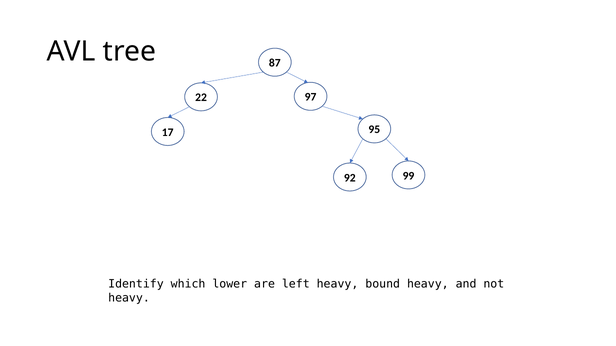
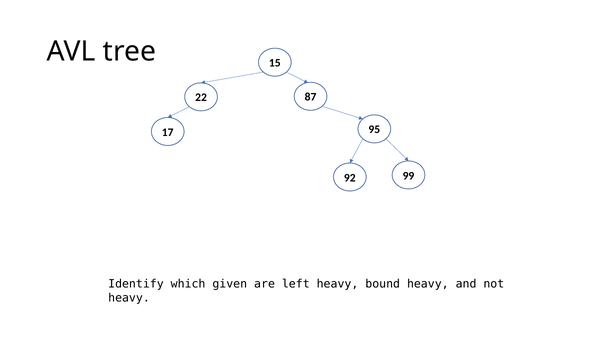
87: 87 -> 15
97: 97 -> 87
lower: lower -> given
